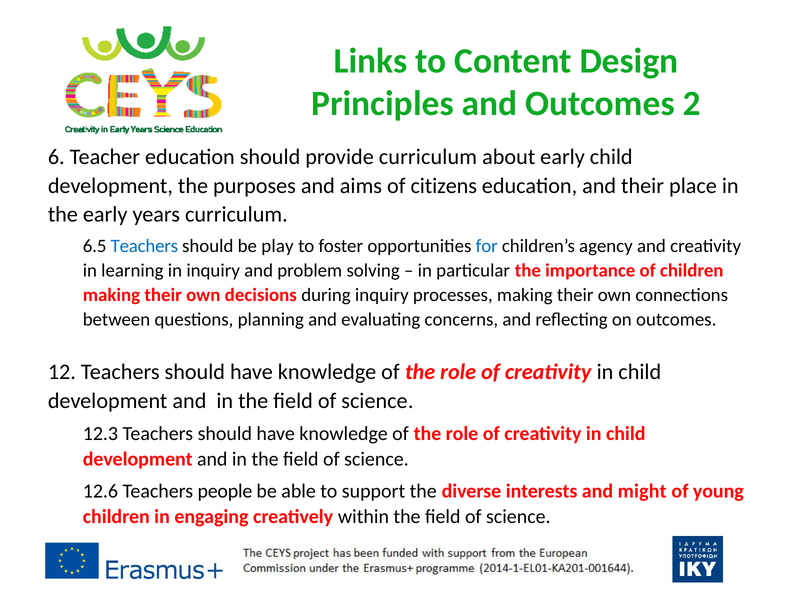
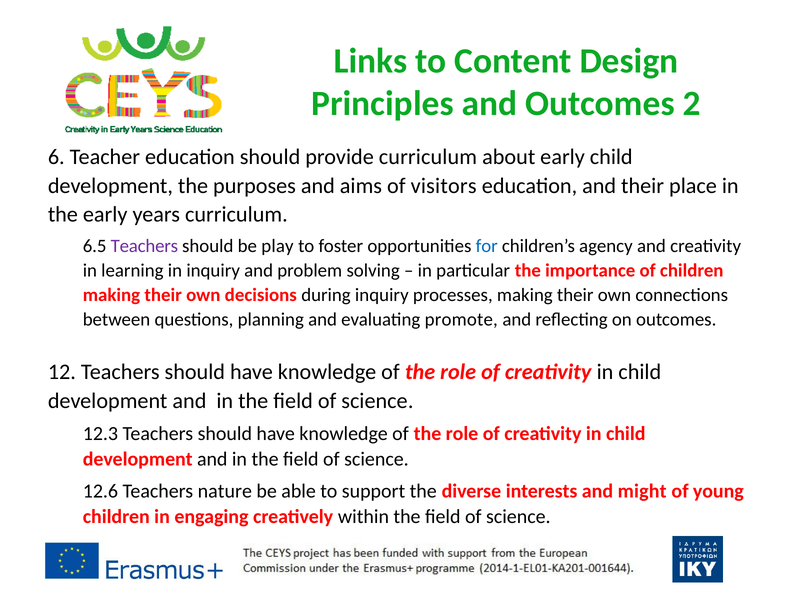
citizens: citizens -> visitors
Teachers at (144, 246) colour: blue -> purple
concerns: concerns -> promote
people: people -> nature
